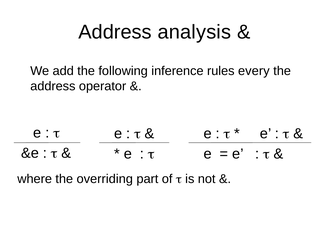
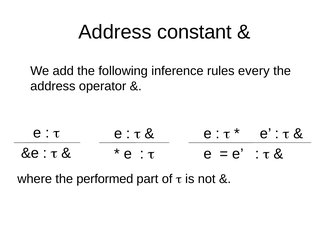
analysis: analysis -> constant
overriding: overriding -> performed
